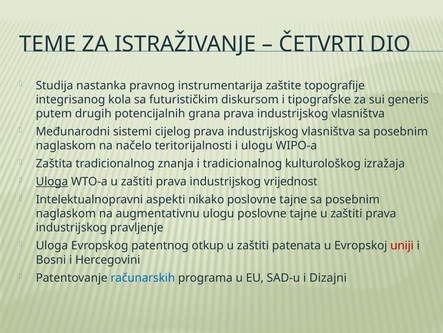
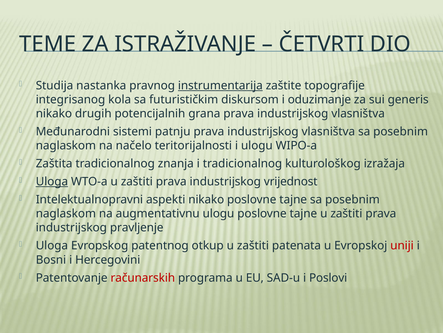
instrumentarija underline: none -> present
tipografske: tipografske -> oduzimanje
putem at (54, 113): putem -> nikako
cijelog: cijelog -> patnju
računarskih colour: blue -> red
Dizajni: Dizajni -> Poslovi
